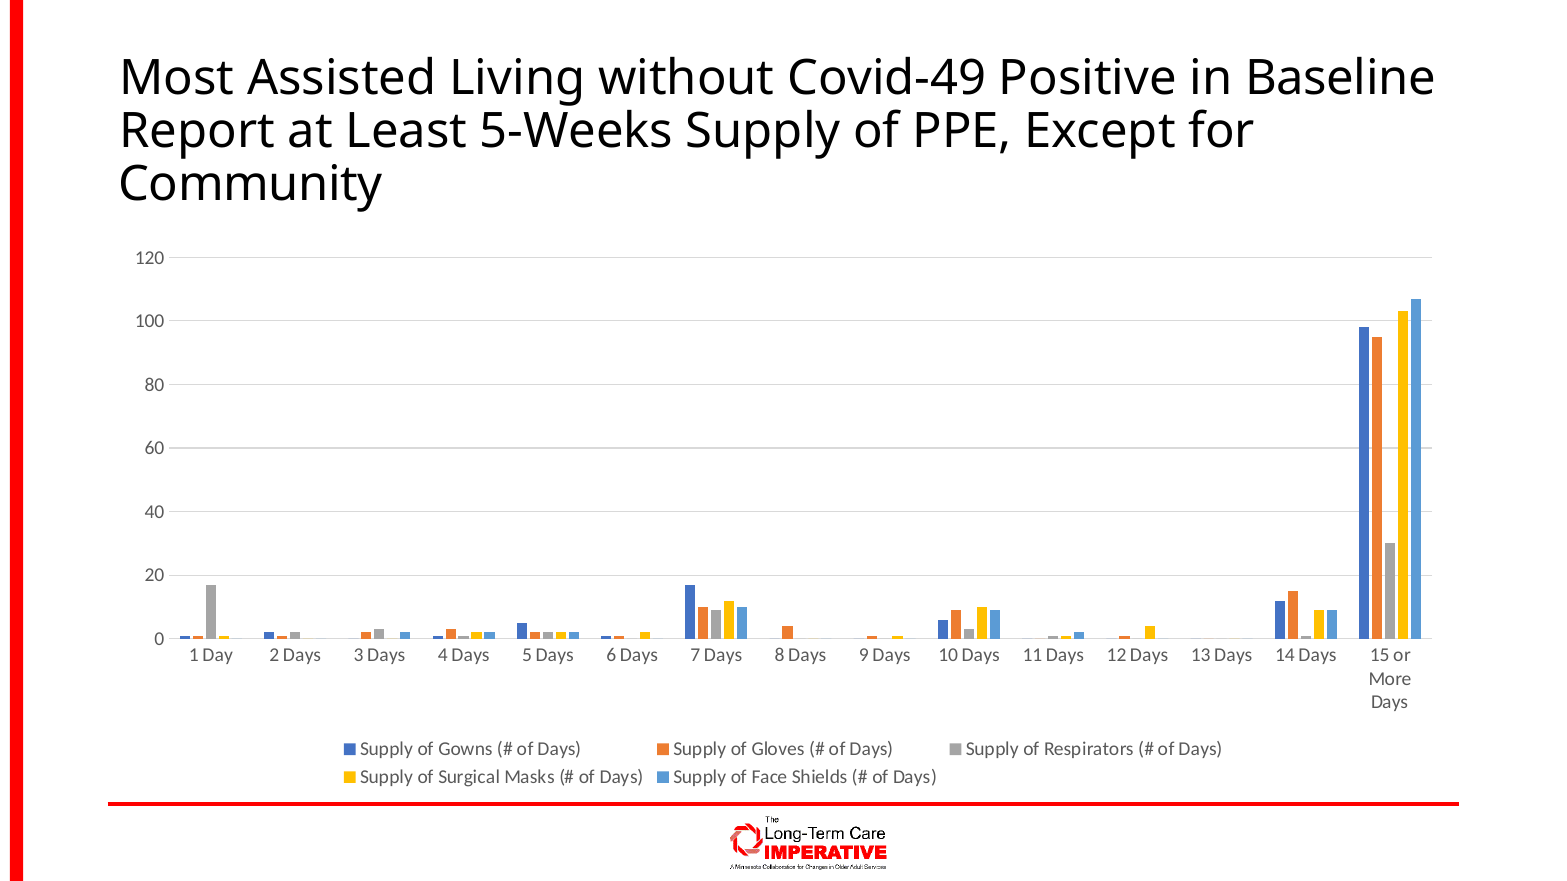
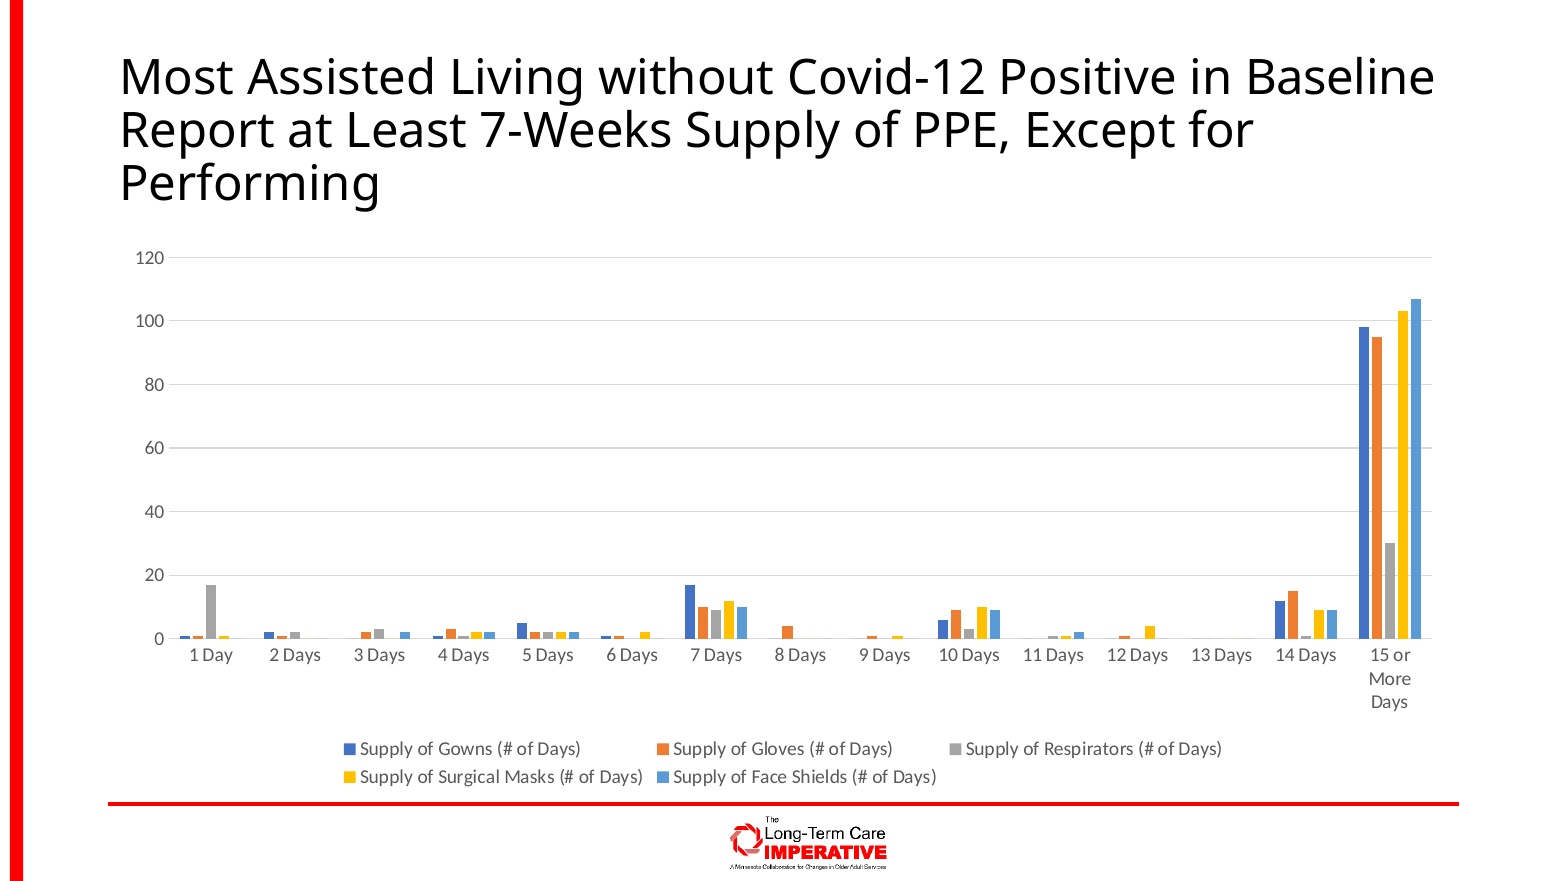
Covid-49: Covid-49 -> Covid-12
5-Weeks: 5-Weeks -> 7-Weeks
Community: Community -> Performing
